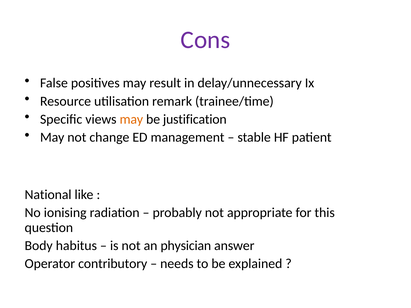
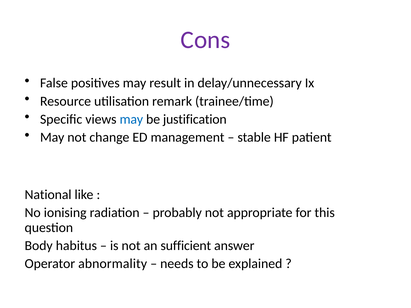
may at (131, 119) colour: orange -> blue
physician: physician -> sufficient
contributory: contributory -> abnormality
